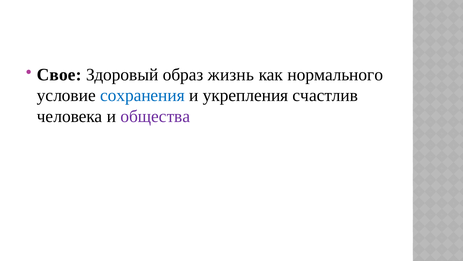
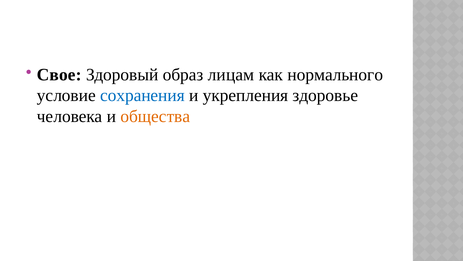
жизнь: жизнь -> лицам
счастлив: счастлив -> здоровье
общества colour: purple -> orange
